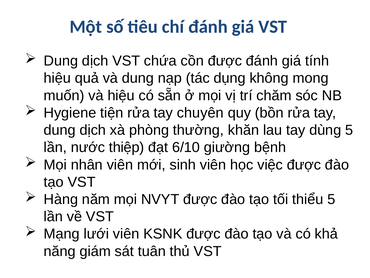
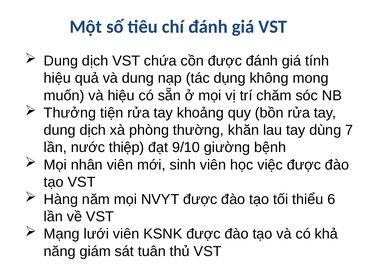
Hygiene: Hygiene -> Thưởng
chuyên: chuyên -> khoảng
dùng 5: 5 -> 7
6/10: 6/10 -> 9/10
thiểu 5: 5 -> 6
